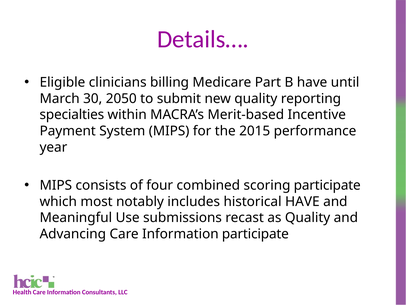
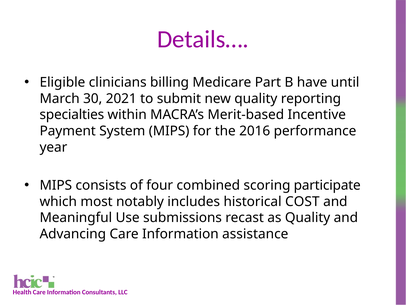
2050: 2050 -> 2021
2015: 2015 -> 2016
historical HAVE: HAVE -> COST
Information participate: participate -> assistance
